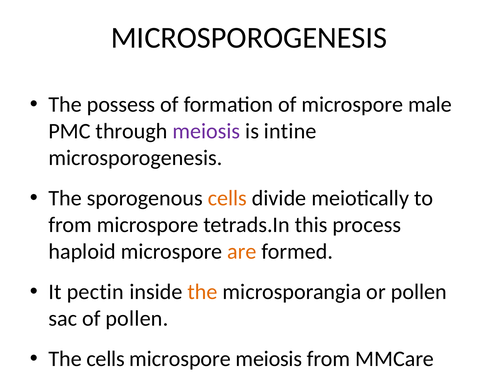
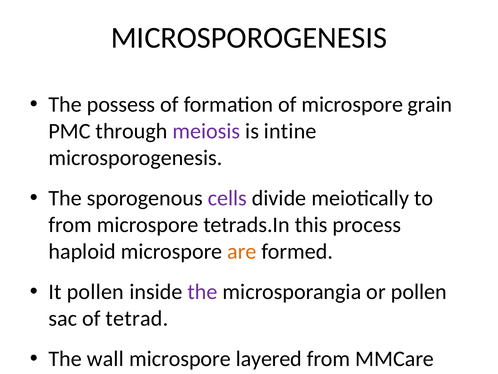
microspore male: male -> grain
cells at (227, 198) colour: orange -> purple
It pectin: pectin -> pollen
the at (203, 291) colour: orange -> purple
of pollen: pollen -> tetrad
The cells: cells -> wall
microspore meiosis: meiosis -> layered
